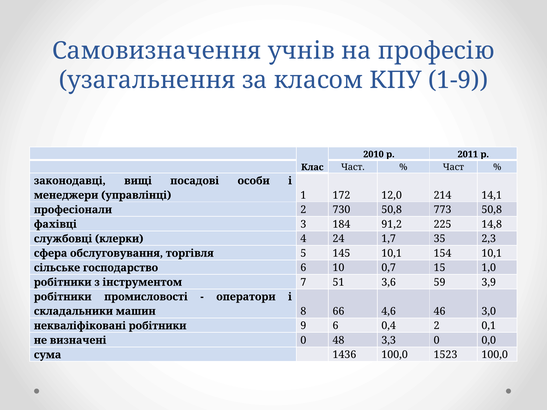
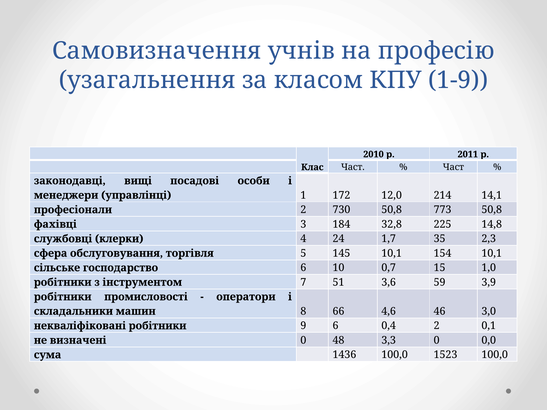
91,2: 91,2 -> 32,8
